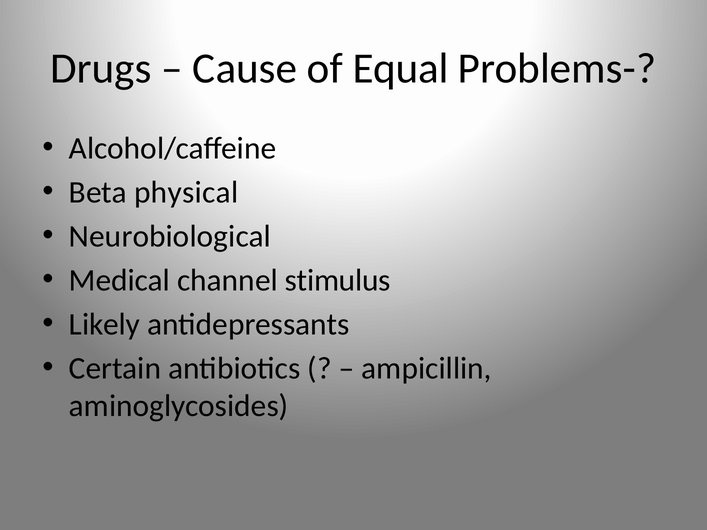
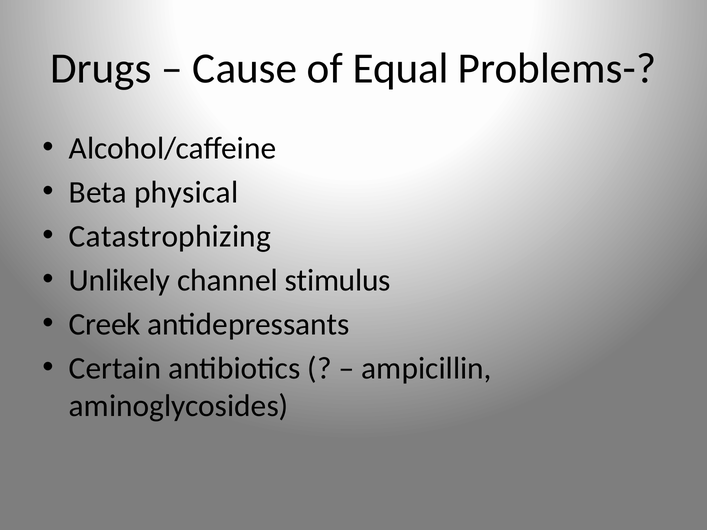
Neurobiological: Neurobiological -> Catastrophizing
Medical: Medical -> Unlikely
Likely: Likely -> Creek
